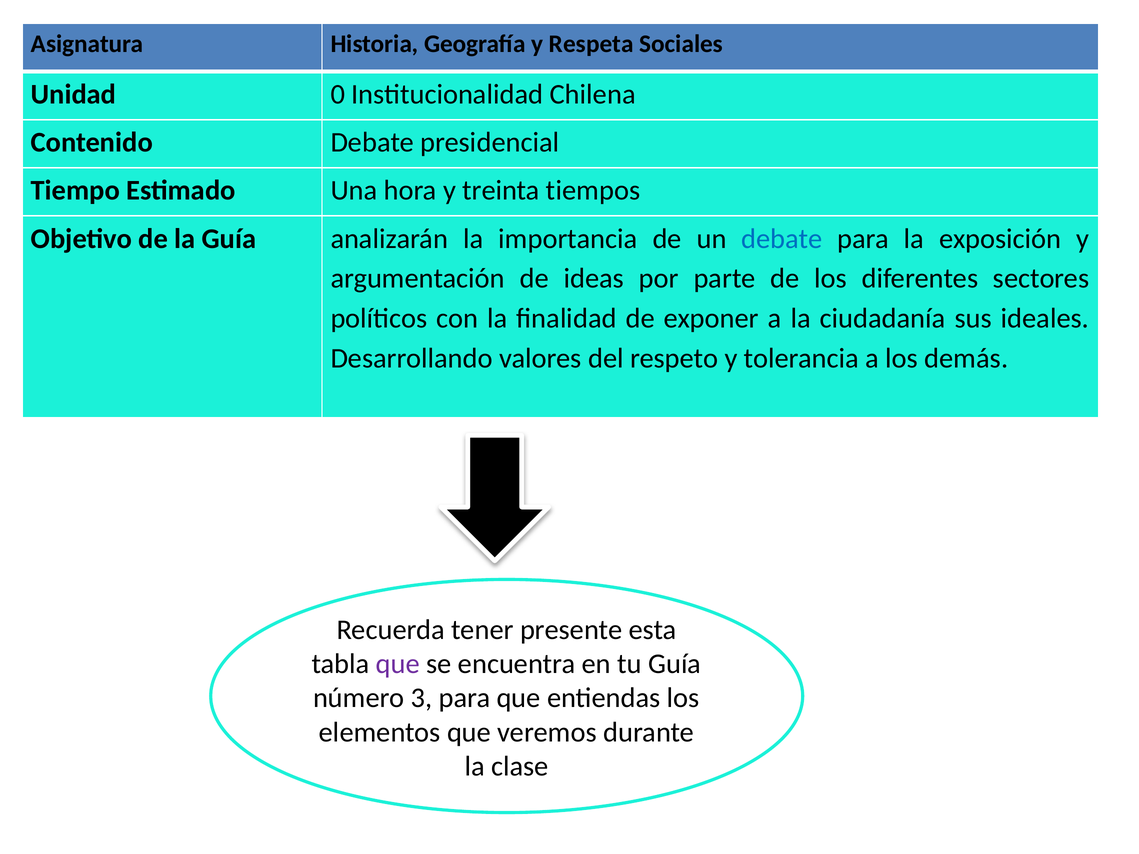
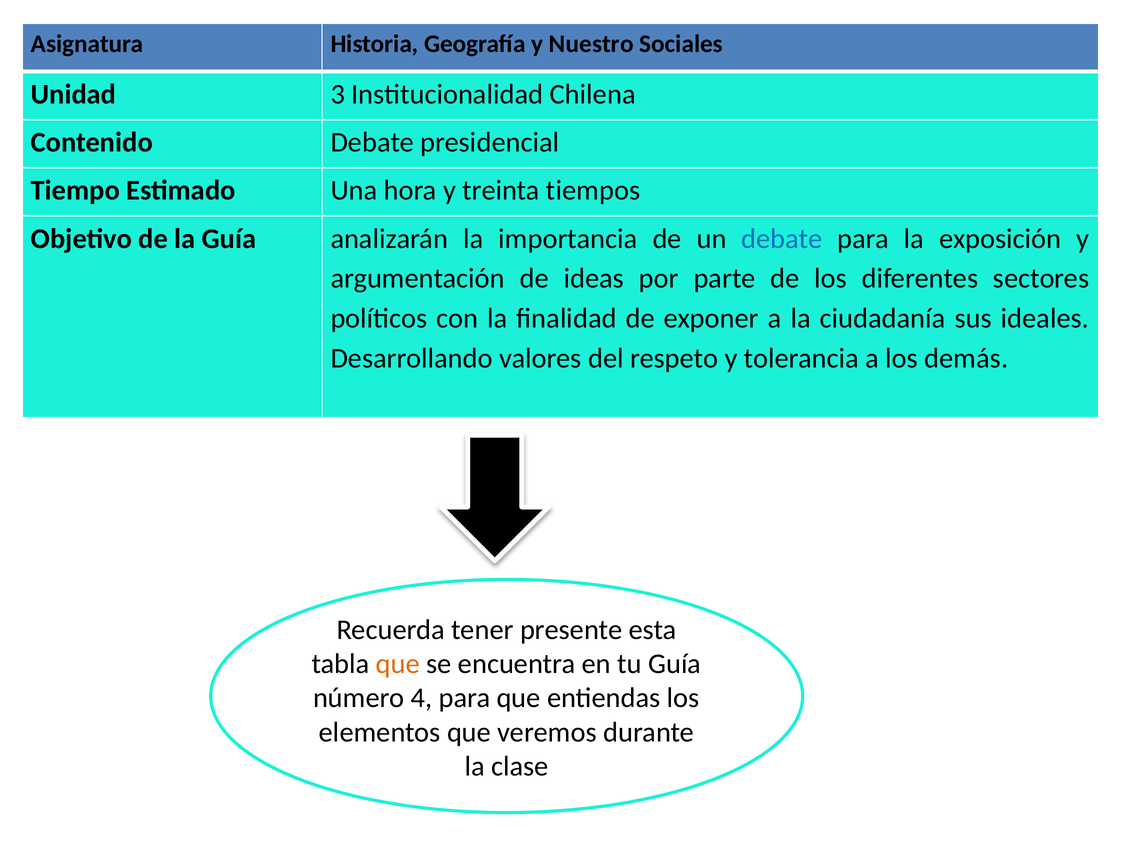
Respeta: Respeta -> Nuestro
0: 0 -> 3
que at (398, 664) colour: purple -> orange
3: 3 -> 4
